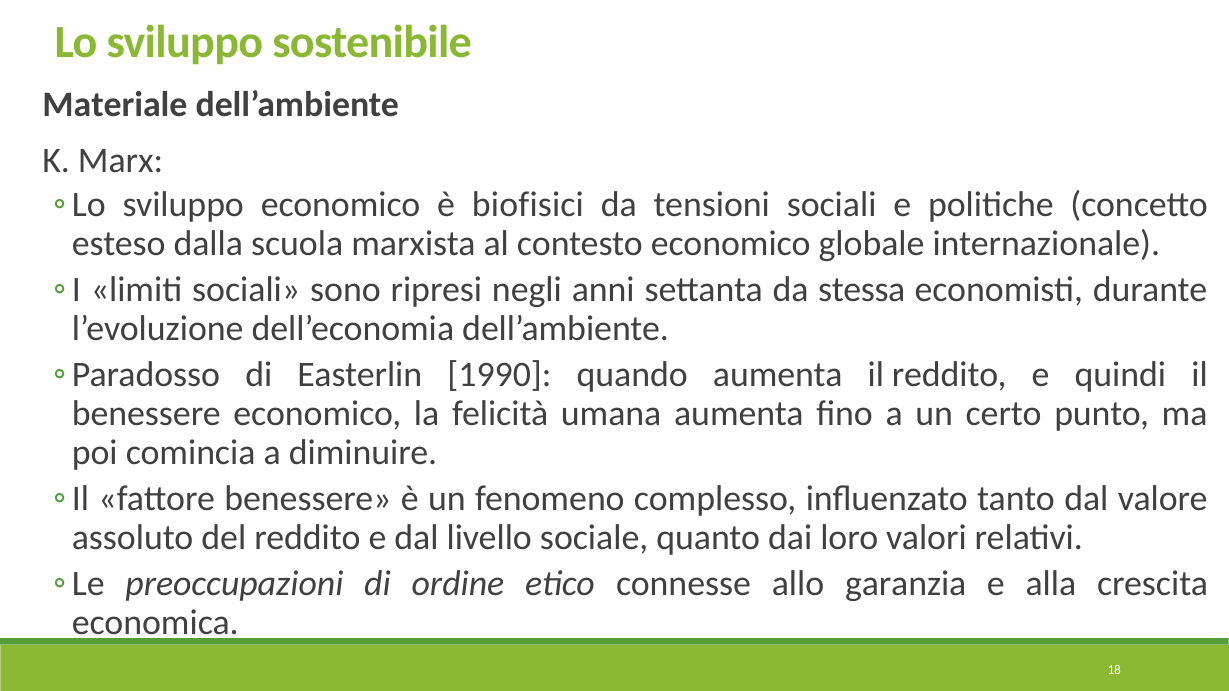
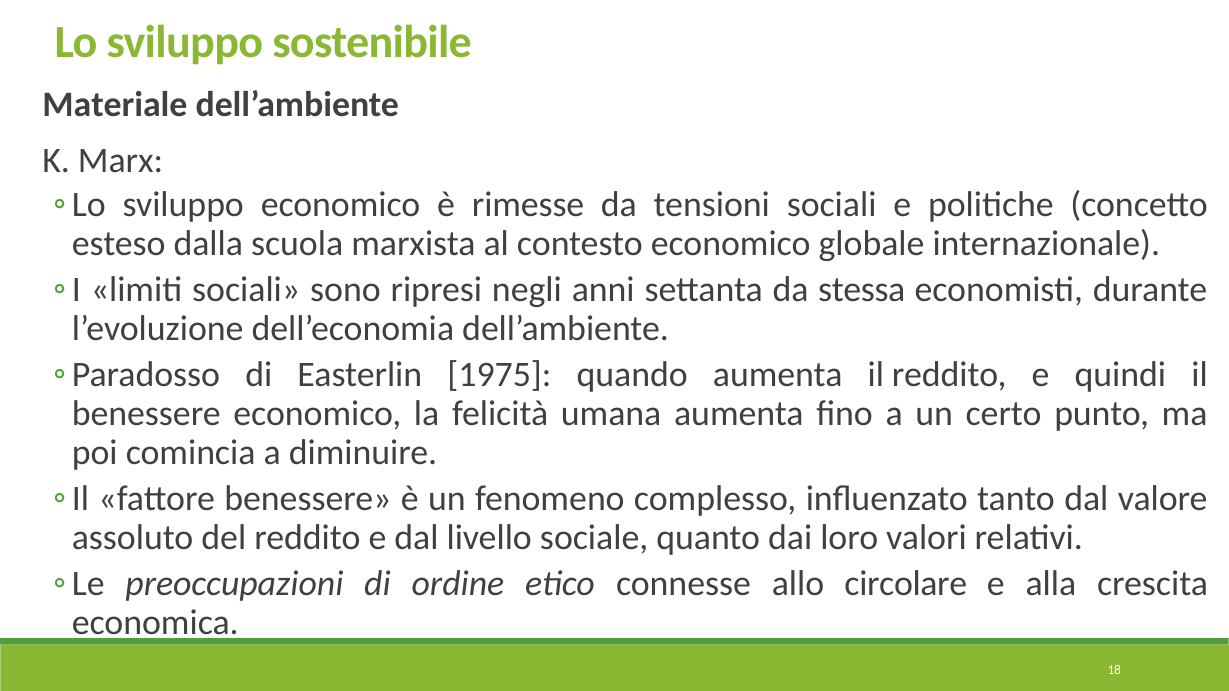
biofisici: biofisici -> rimesse
1990: 1990 -> 1975
garanzia: garanzia -> circolare
